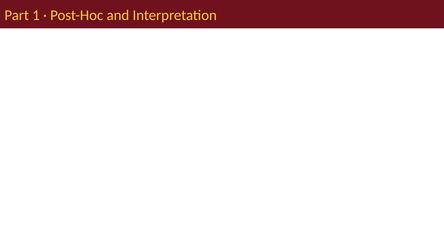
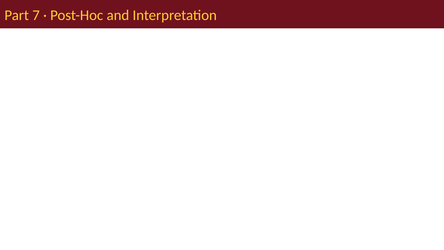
1: 1 -> 7
